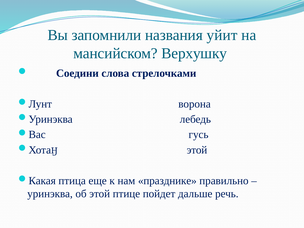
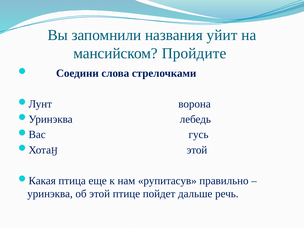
Верхушку: Верхушку -> Пройдите
празднике: празднике -> рупитасув
